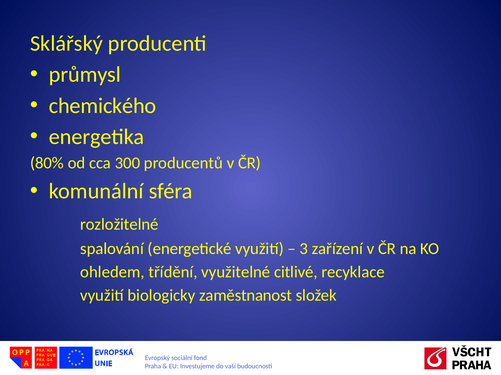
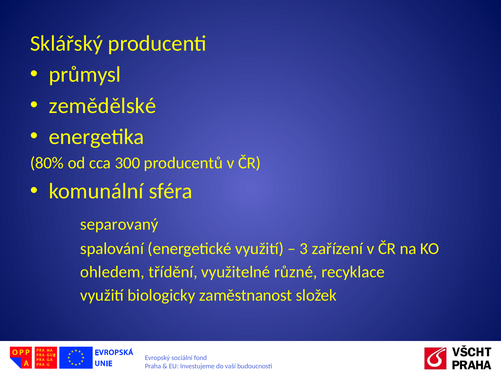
chemického: chemického -> zemědělské
rozložitelné: rozložitelné -> separovaný
citlivé: citlivé -> různé
